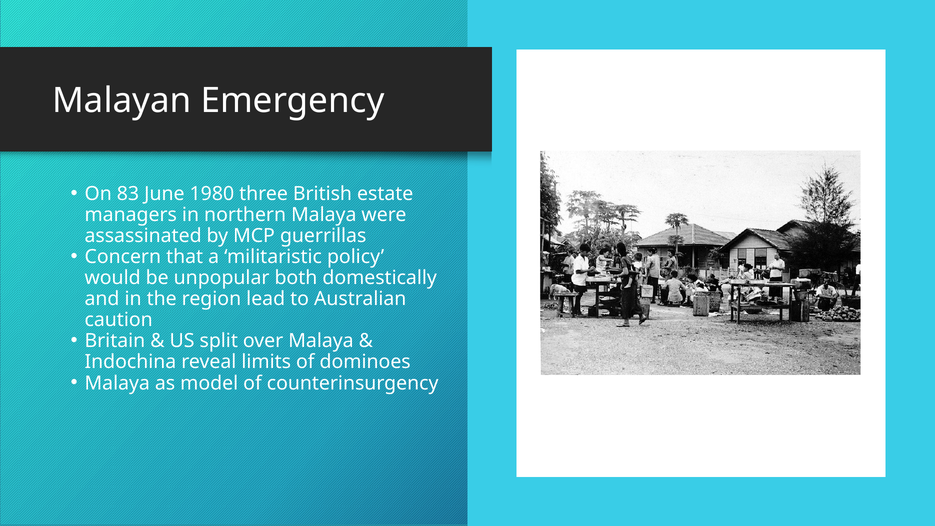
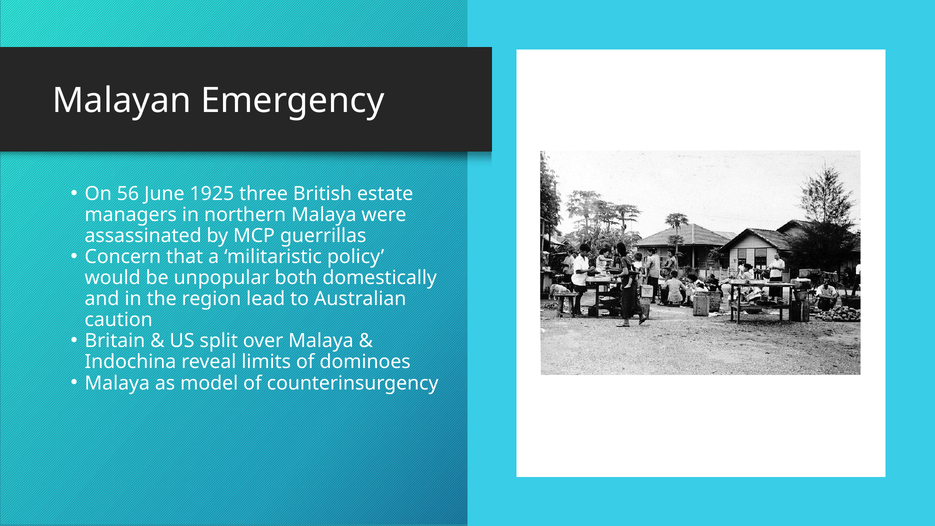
83: 83 -> 56
1980: 1980 -> 1925
